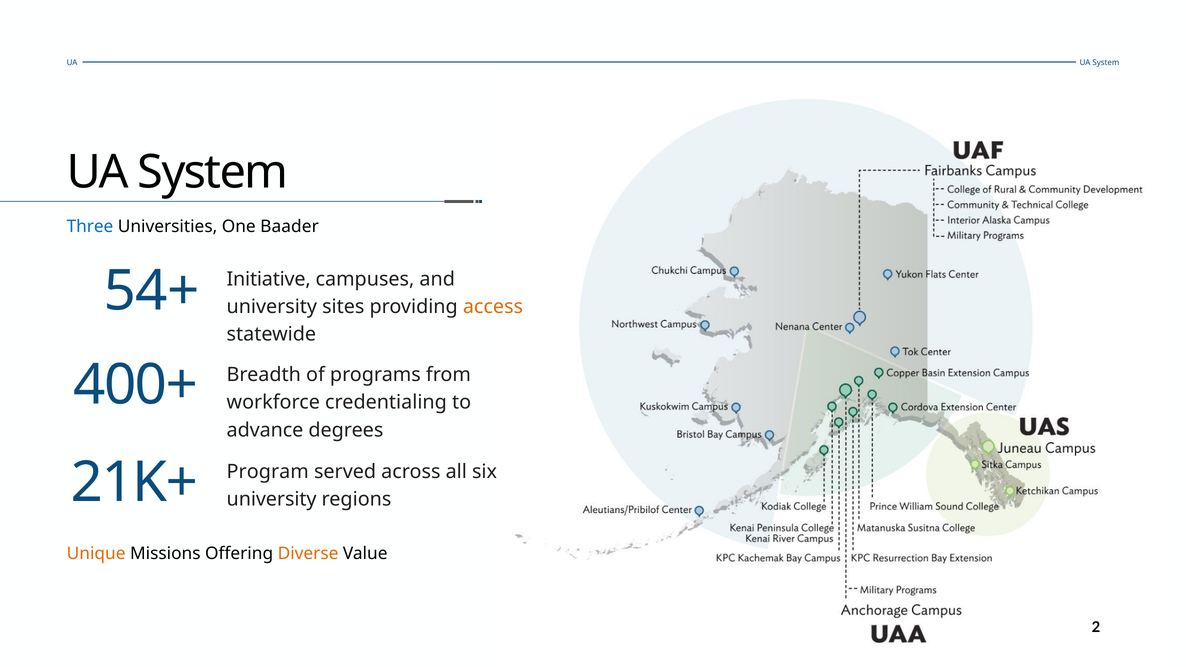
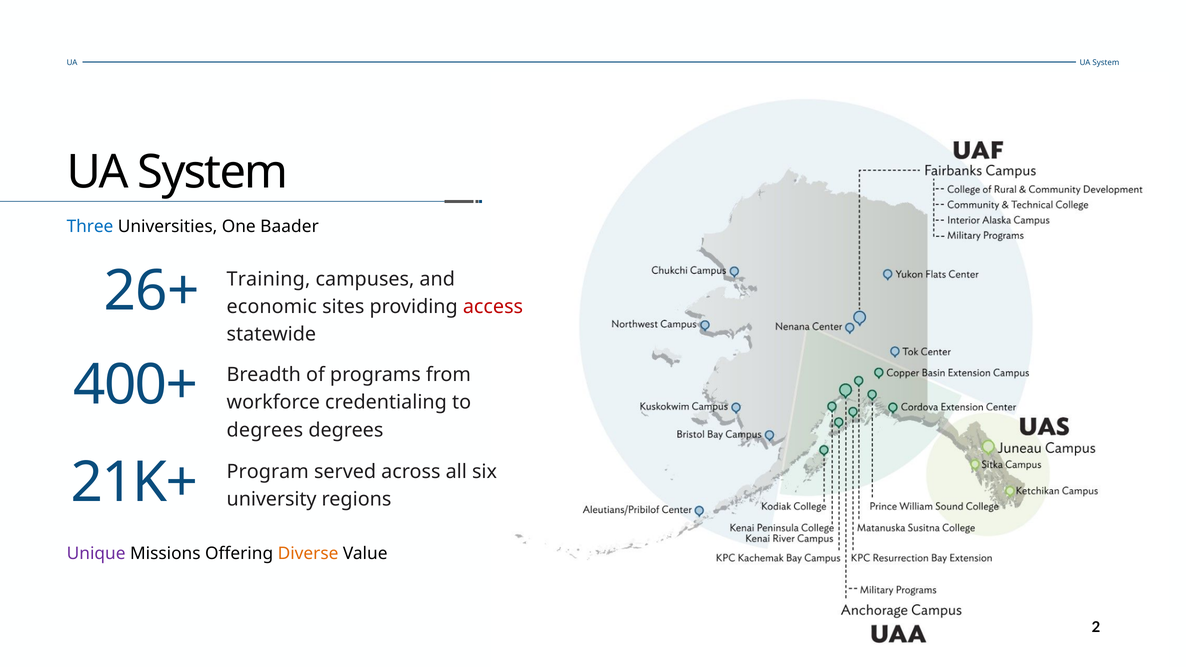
Initiative: Initiative -> Training
54+: 54+ -> 26+
university at (272, 307): university -> economic
access colour: orange -> red
advance at (265, 430): advance -> degrees
Unique colour: orange -> purple
